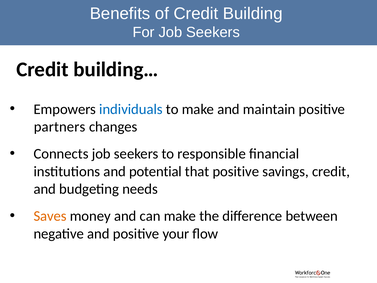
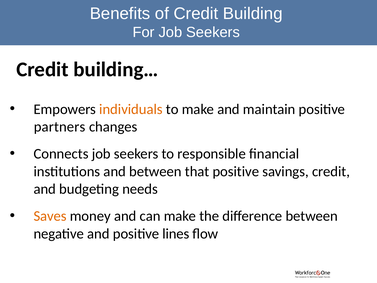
individuals colour: blue -> orange
and potential: potential -> between
your: your -> lines
